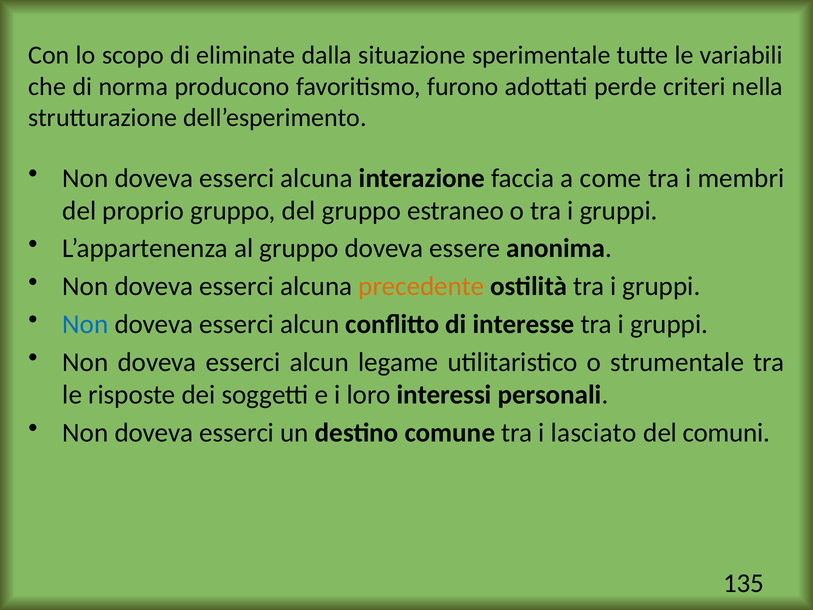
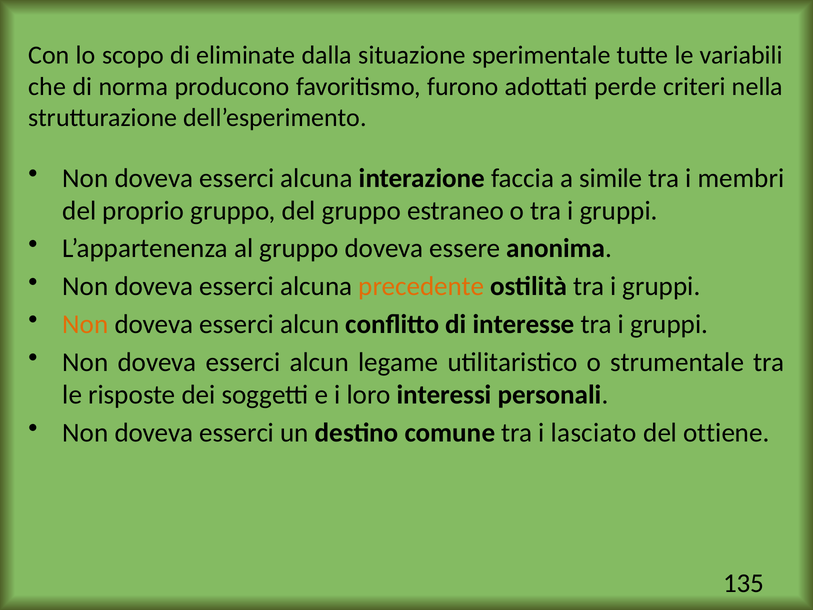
come: come -> simile
Non at (85, 324) colour: blue -> orange
comuni: comuni -> ottiene
